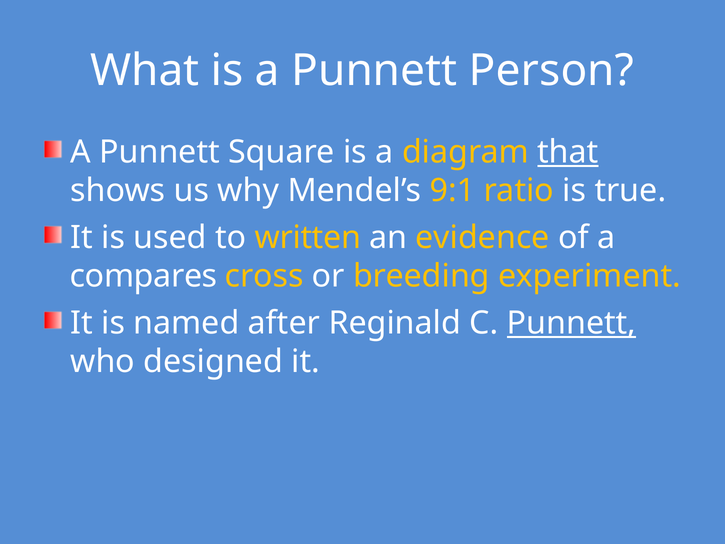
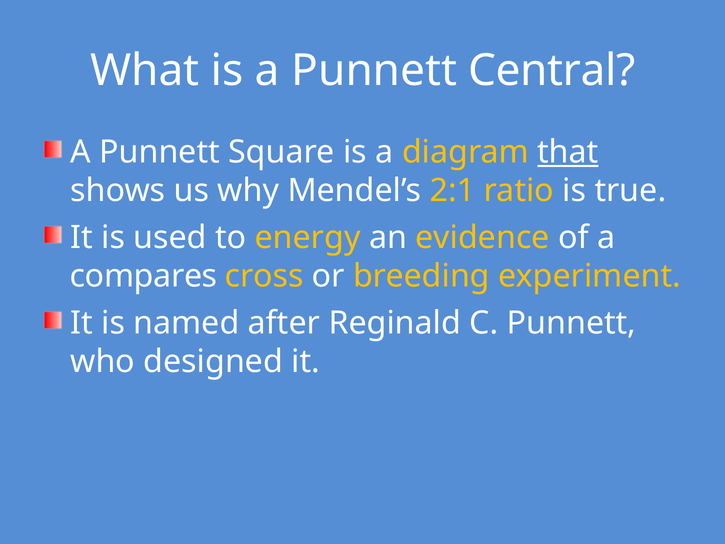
Person: Person -> Central
9:1: 9:1 -> 2:1
written: written -> energy
Punnett at (571, 323) underline: present -> none
